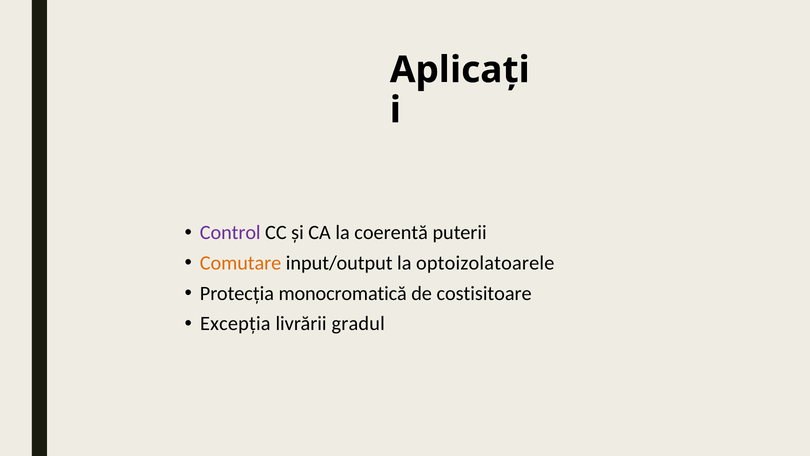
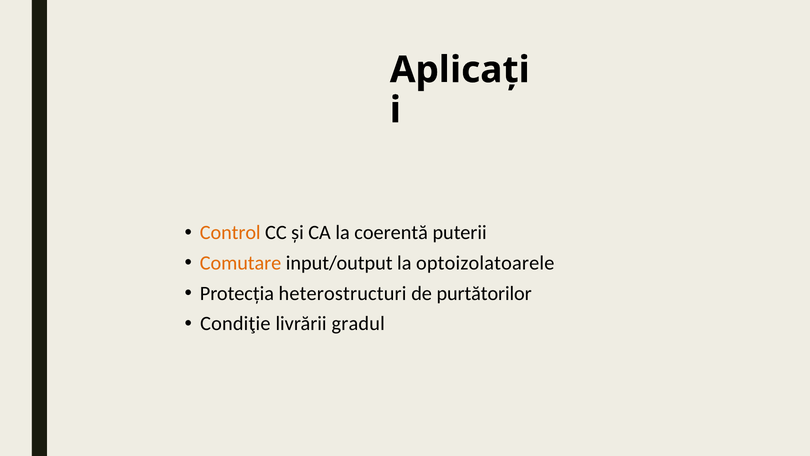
Control colour: purple -> orange
monocromatică: monocromatică -> heterostructuri
costisitoare: costisitoare -> purtătorilor
Excepția: Excepția -> Condiţie
